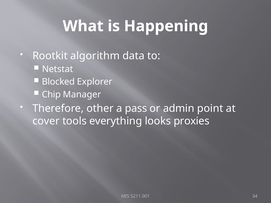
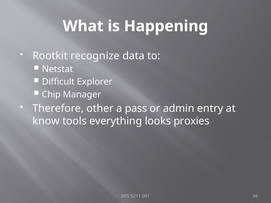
algorithm: algorithm -> recognize
Blocked: Blocked -> Difficult
point: point -> entry
cover: cover -> know
